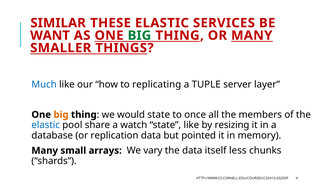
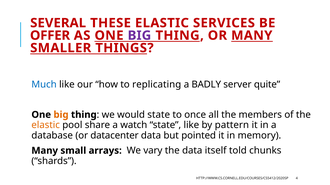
SIMILAR: SIMILAR -> SEVERAL
WANT: WANT -> OFFER
BIG at (139, 36) colour: green -> purple
TUPLE: TUPLE -> BADLY
layer: layer -> quite
elastic at (46, 125) colour: blue -> orange
resizing: resizing -> pattern
replication: replication -> datacenter
less: less -> told
